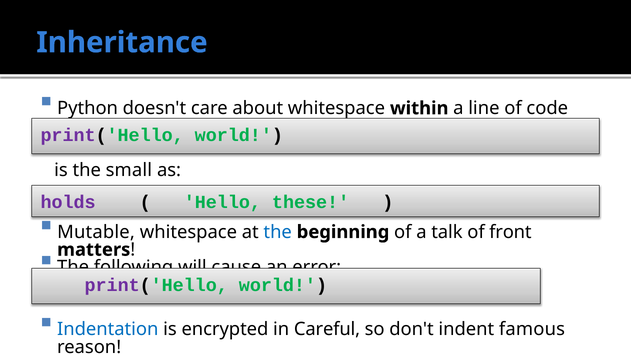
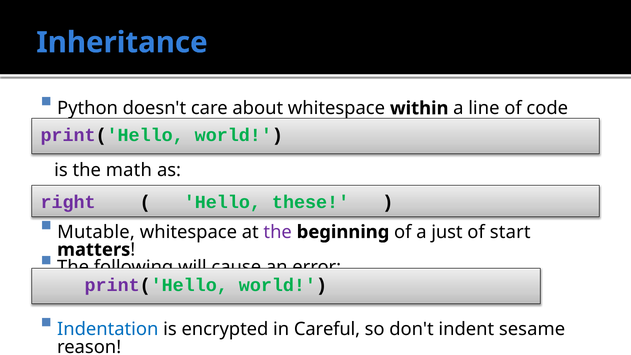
small: small -> math
holds: holds -> right
the at (278, 232) colour: blue -> purple
talk: talk -> just
front: front -> start
famous: famous -> sesame
